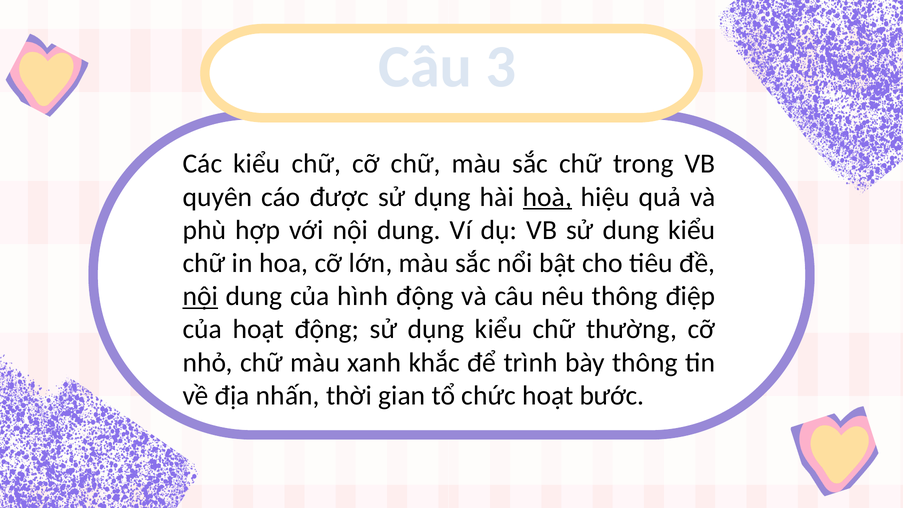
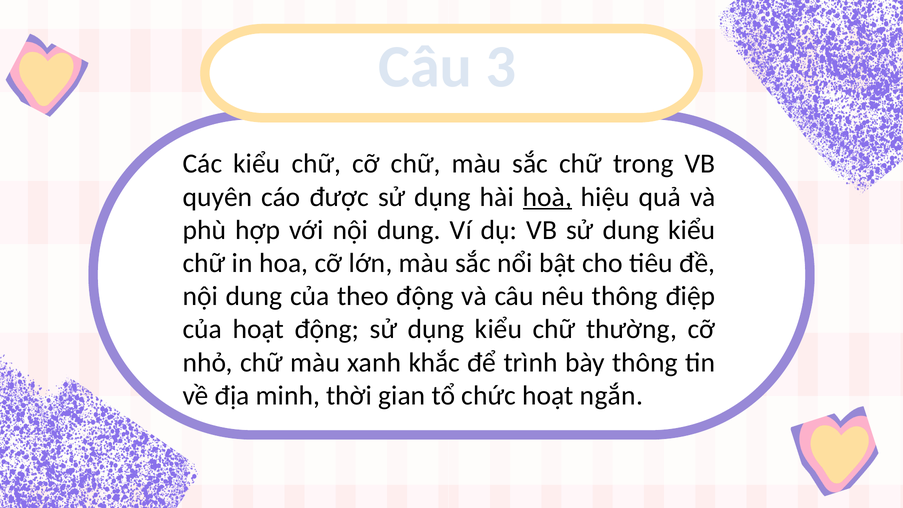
nội at (200, 296) underline: present -> none
hình: hình -> theo
nhấn: nhấn -> minh
bước: bước -> ngắn
